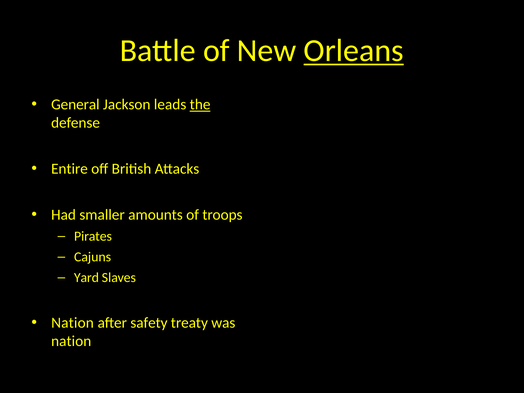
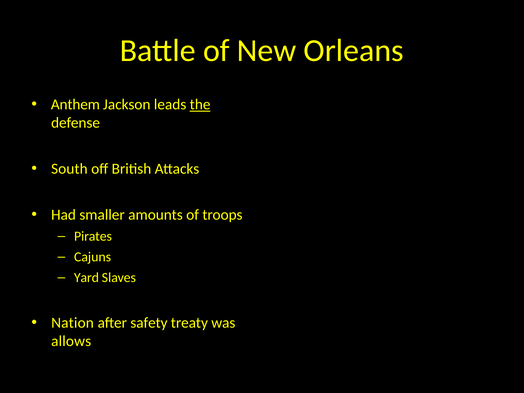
Orleans underline: present -> none
General: General -> Anthem
Entire: Entire -> South
nation at (71, 341): nation -> allows
